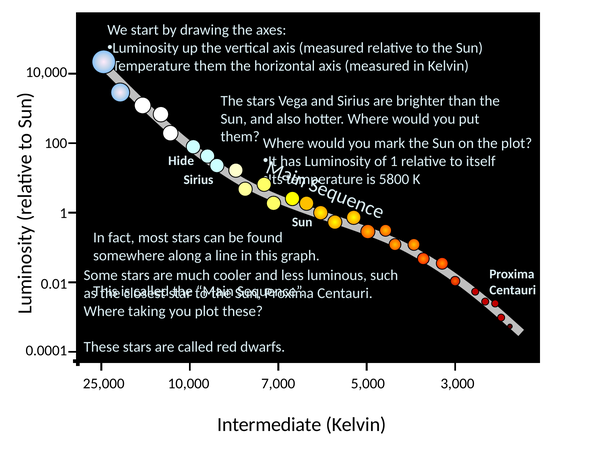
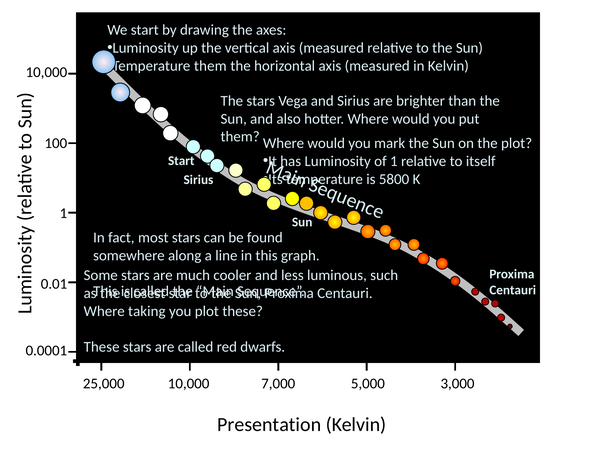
Hide at (181, 161): Hide -> Start
Intermediate: Intermediate -> Presentation
